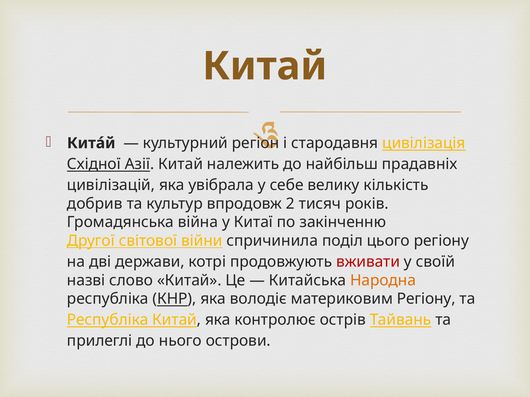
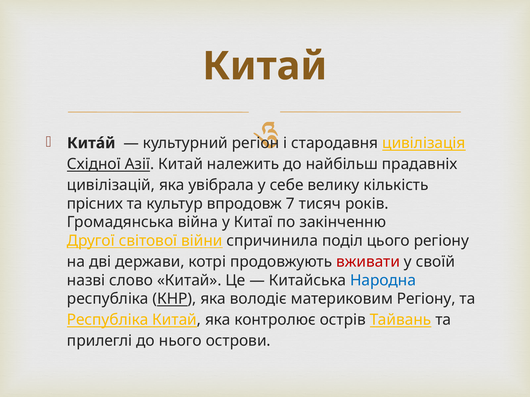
добрив: добрив -> прісних
2: 2 -> 7
Народна colour: orange -> blue
